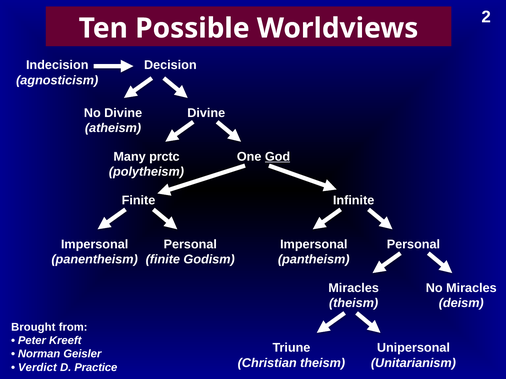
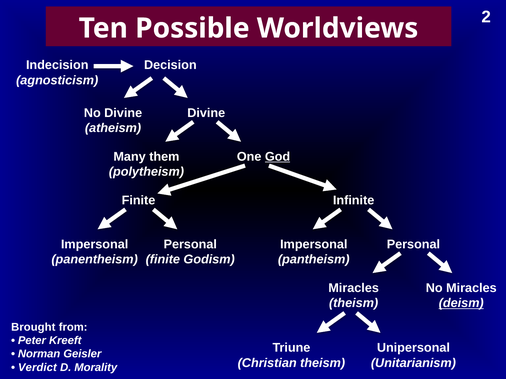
prctc: prctc -> them
deism underline: none -> present
Practice: Practice -> Morality
